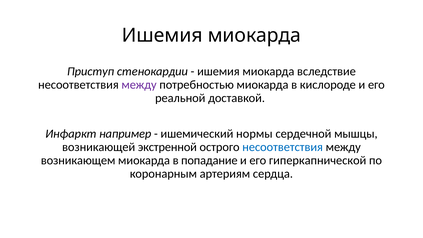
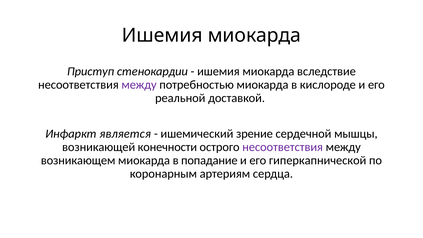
например: например -> является
нормы: нормы -> зрение
экстренной: экстренной -> конечности
несоответствия at (283, 147) colour: blue -> purple
